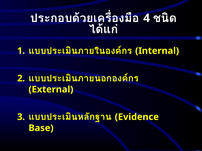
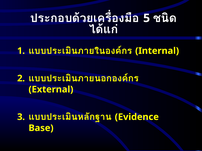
4: 4 -> 5
